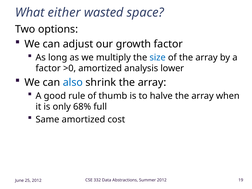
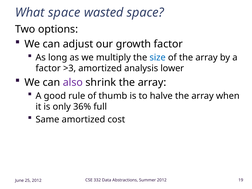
What either: either -> space
>0: >0 -> >3
also colour: blue -> purple
68%: 68% -> 36%
